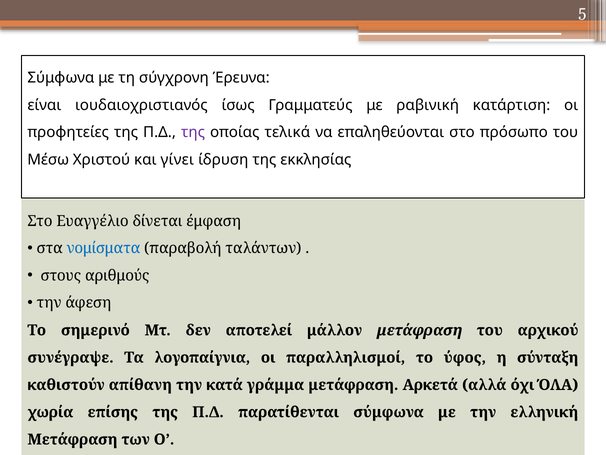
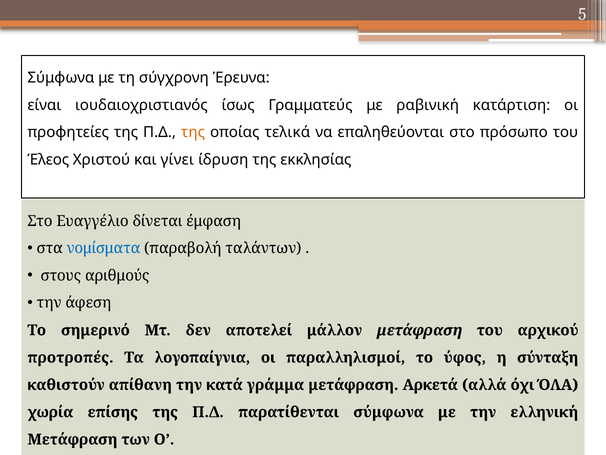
της at (193, 132) colour: purple -> orange
Μέσω: Μέσω -> Έλεος
συνέγραψε: συνέγραψε -> προτροπές
